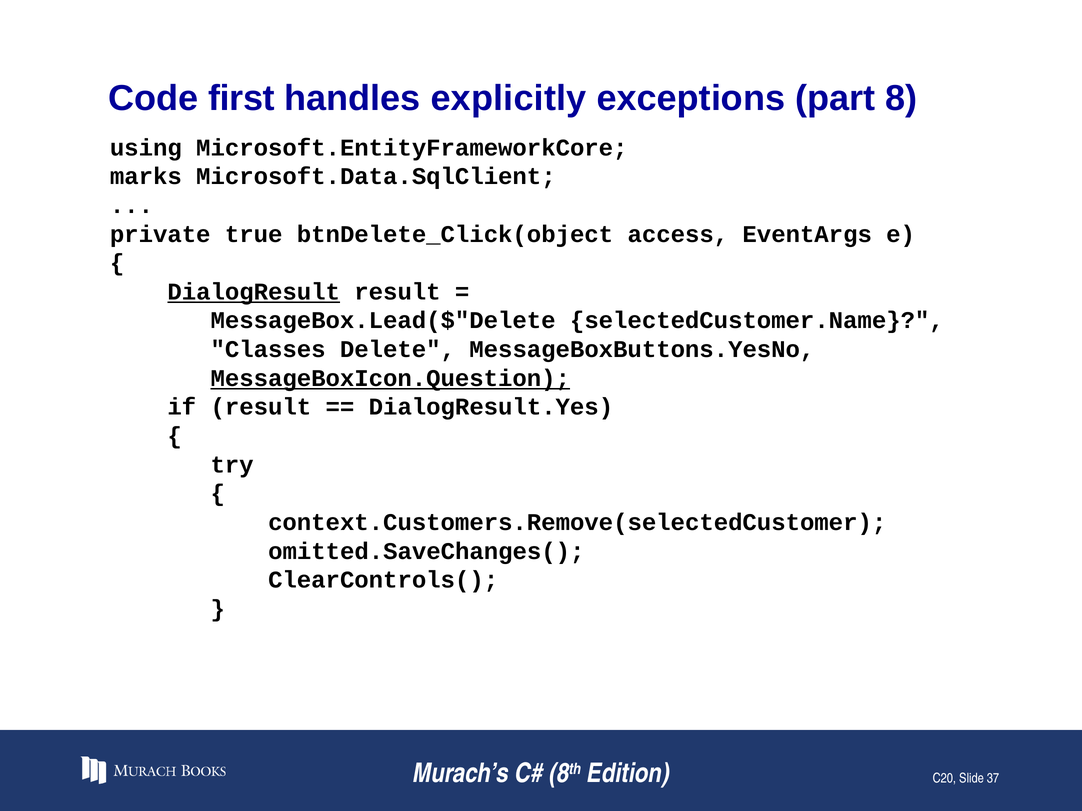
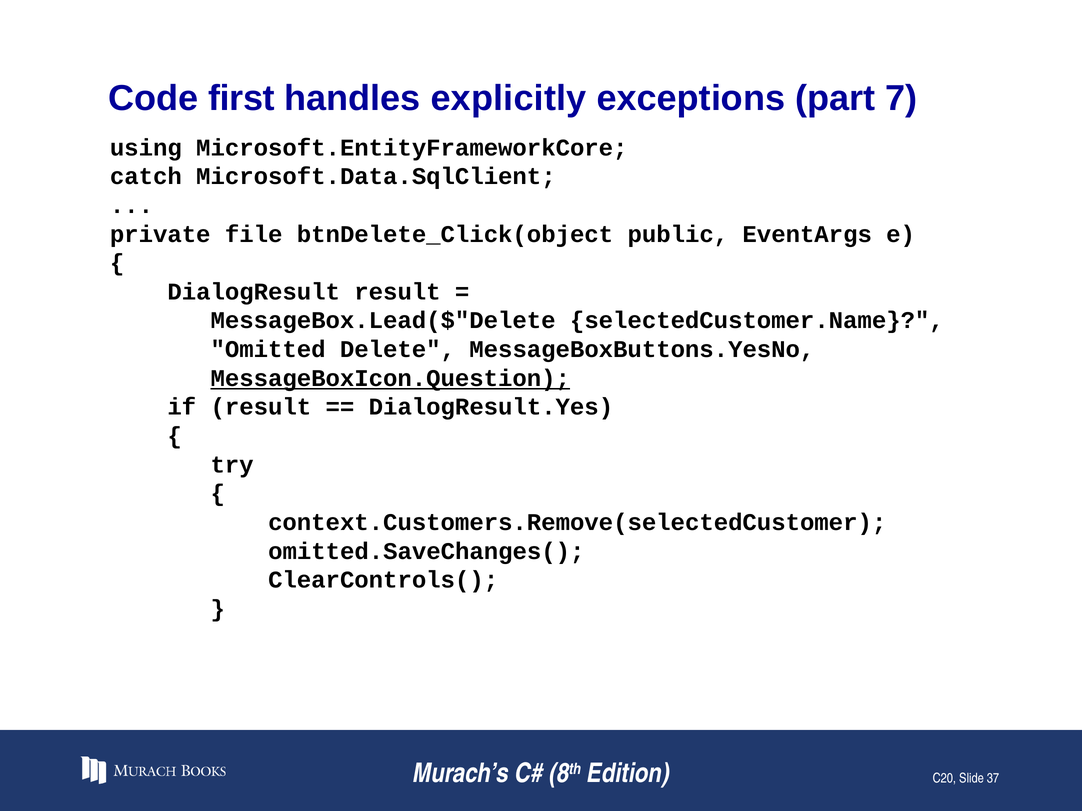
8: 8 -> 7
marks: marks -> catch
true: true -> file
access: access -> public
DialogResult underline: present -> none
Classes: Classes -> Omitted
